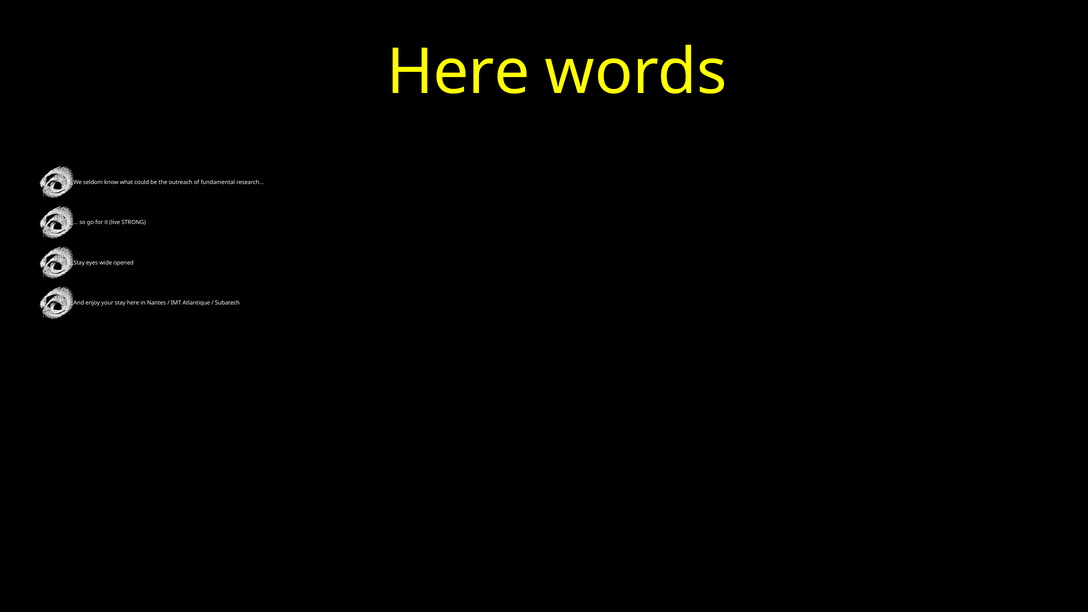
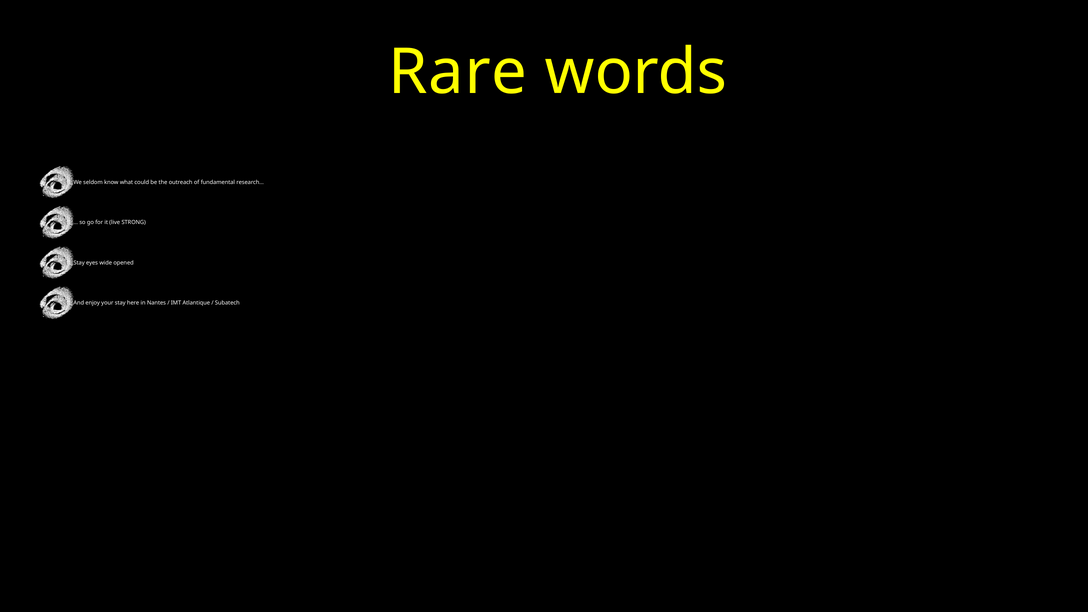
Here at (458, 72): Here -> Rare
